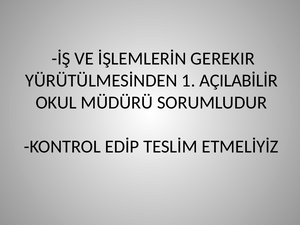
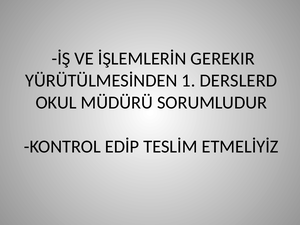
AÇILABİLİR: AÇILABİLİR -> DERSLERD
